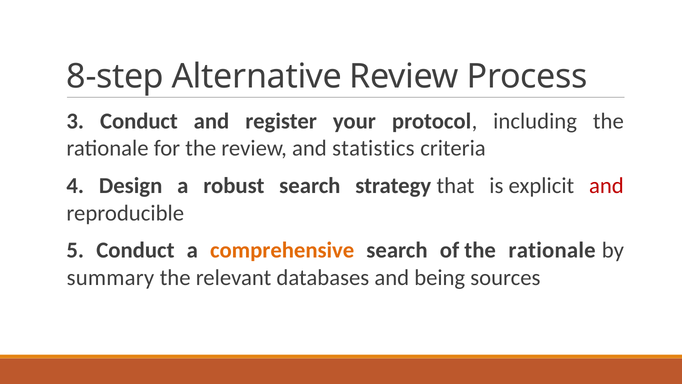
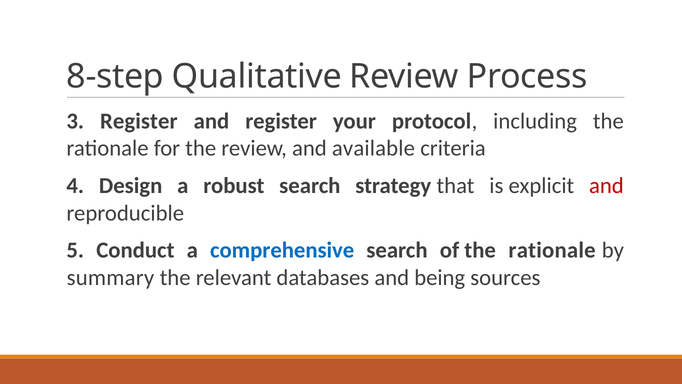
Alternative: Alternative -> Qualitative
3 Conduct: Conduct -> Register
statistics: statistics -> available
comprehensive colour: orange -> blue
